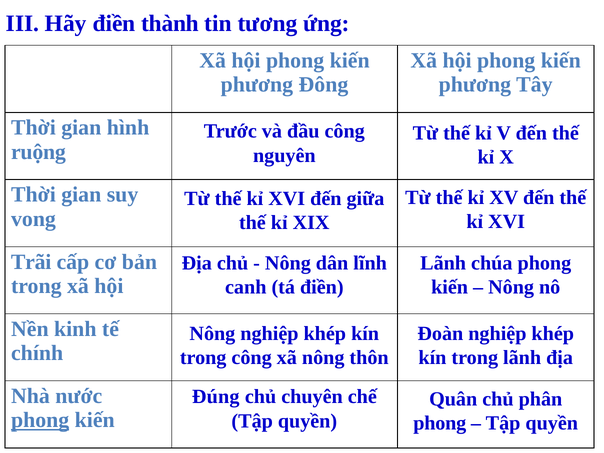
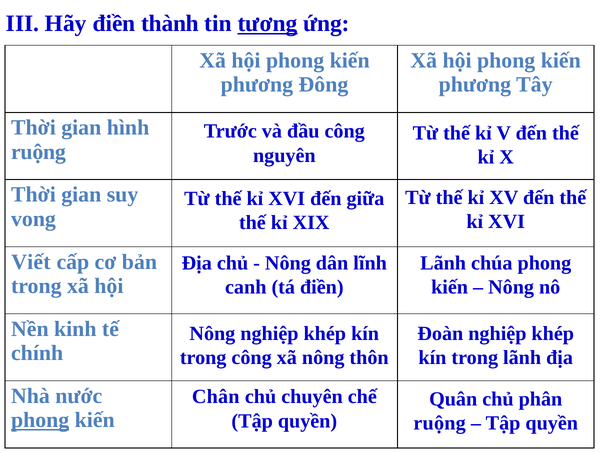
tương underline: none -> present
Trãi: Trãi -> Viết
Đúng: Đúng -> Chân
phong at (440, 423): phong -> ruộng
